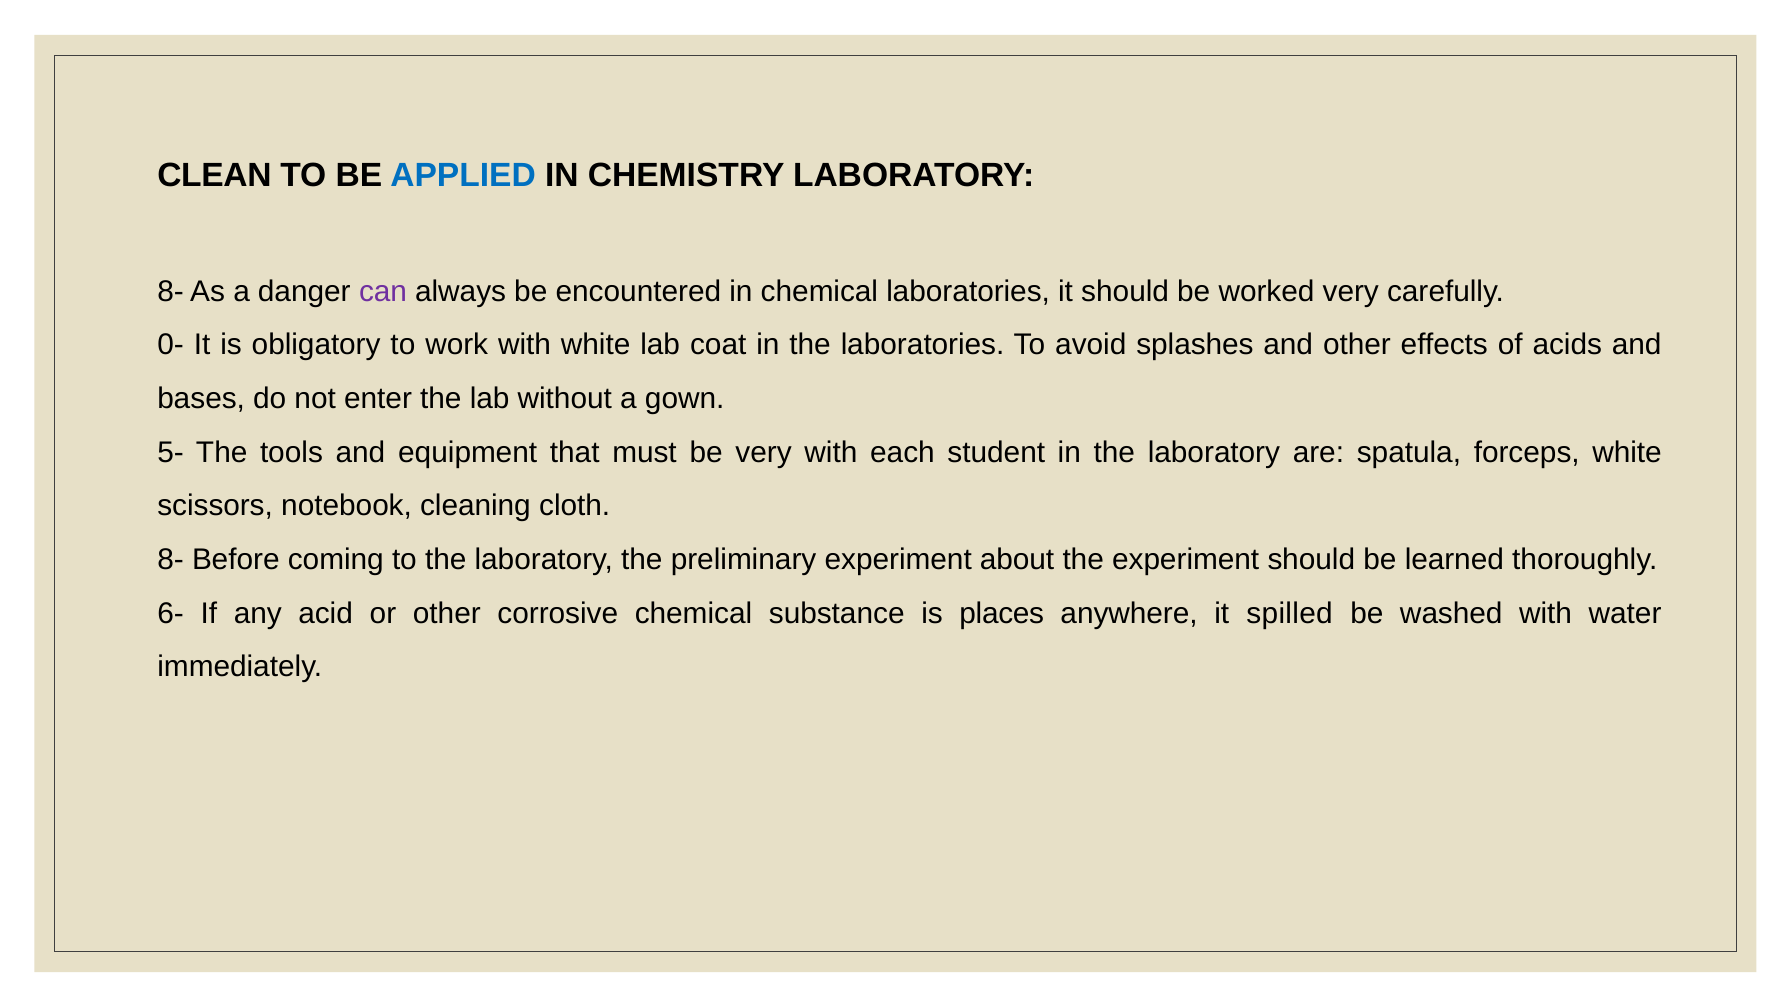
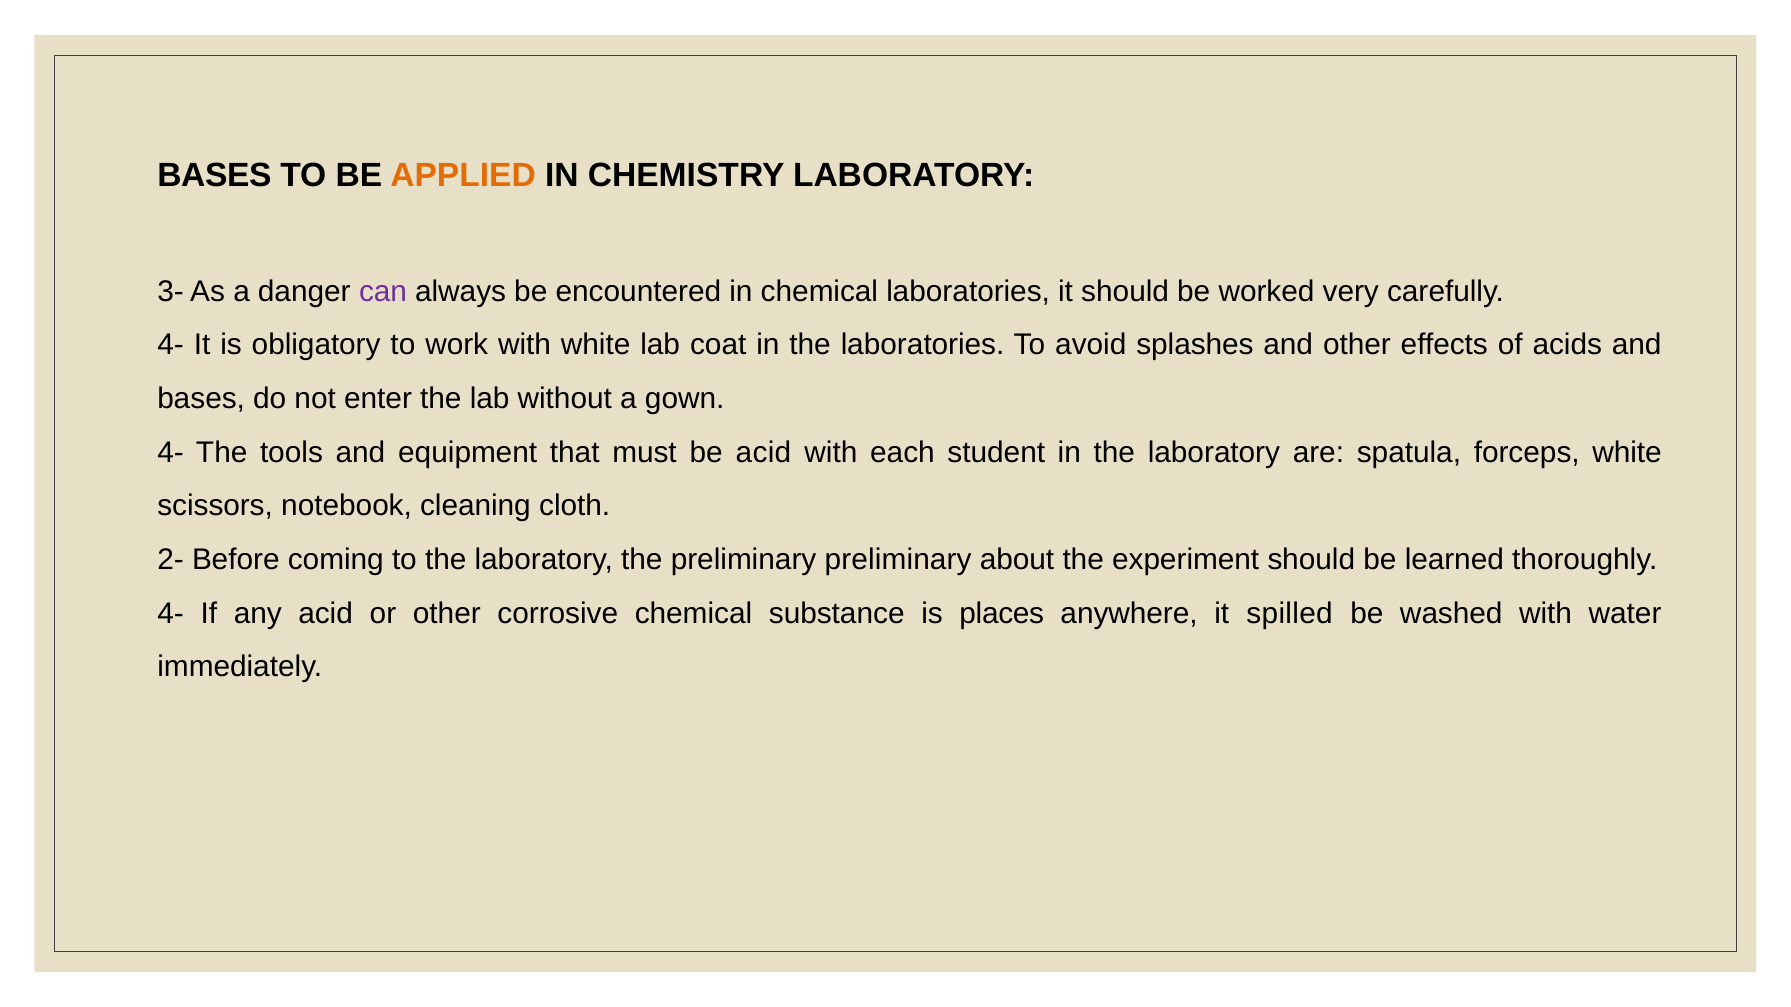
CLEAN at (214, 175): CLEAN -> BASES
APPLIED colour: blue -> orange
8- at (171, 291): 8- -> 3-
0- at (171, 345): 0- -> 4-
5- at (171, 453): 5- -> 4-
be very: very -> acid
8- at (171, 560): 8- -> 2-
preliminary experiment: experiment -> preliminary
6- at (171, 614): 6- -> 4-
